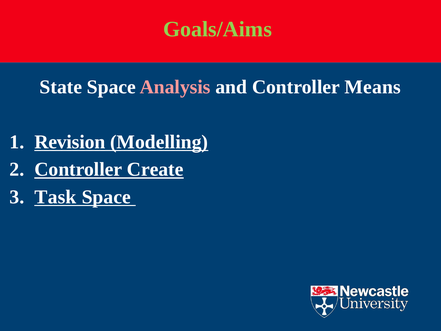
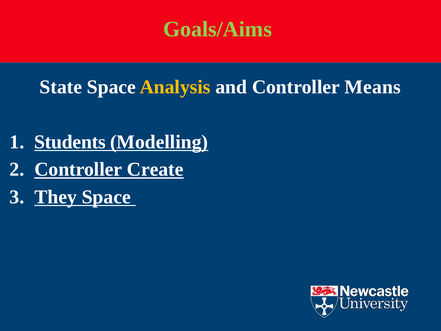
Analysis colour: pink -> yellow
Revision: Revision -> Students
Task: Task -> They
